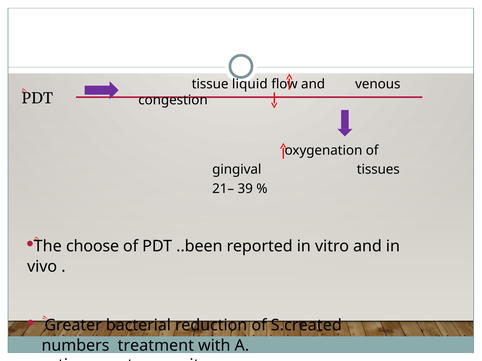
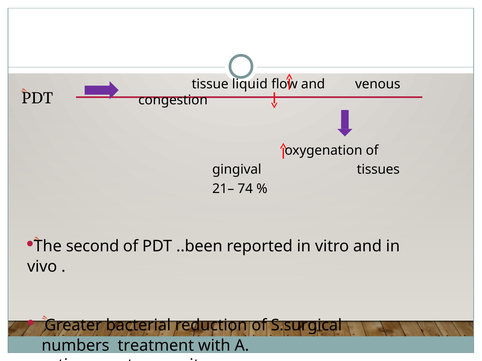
39: 39 -> 74
choose: choose -> second
S.created: S.created -> S.surgical
